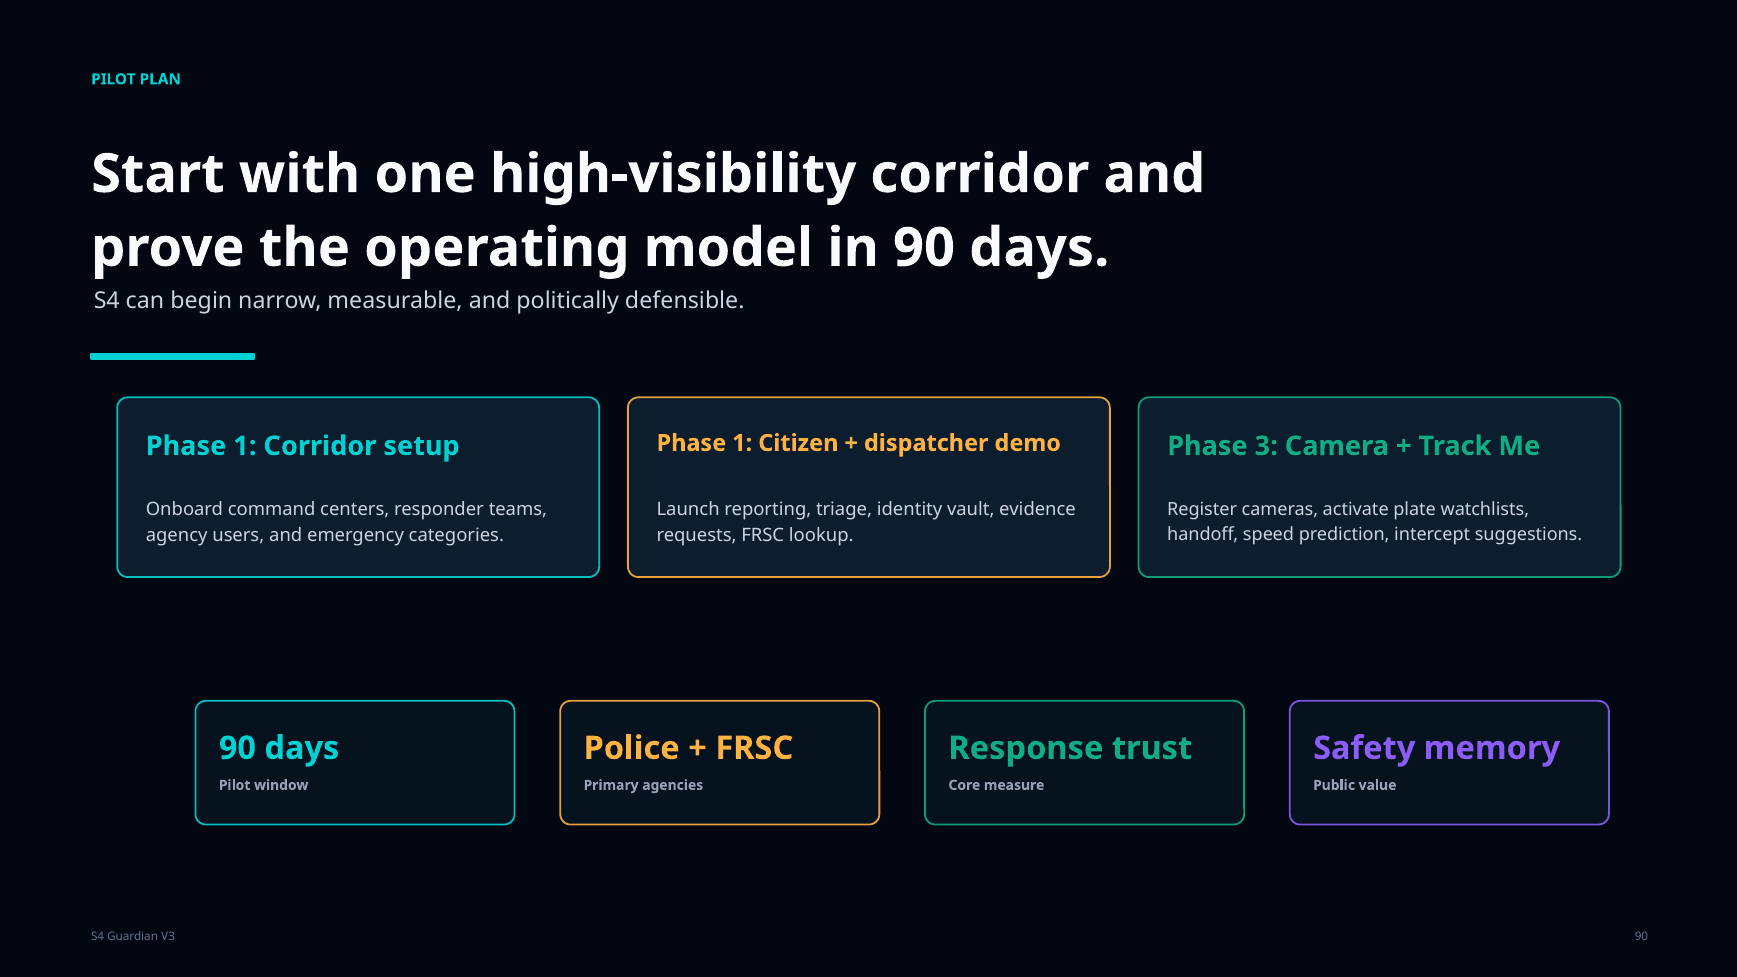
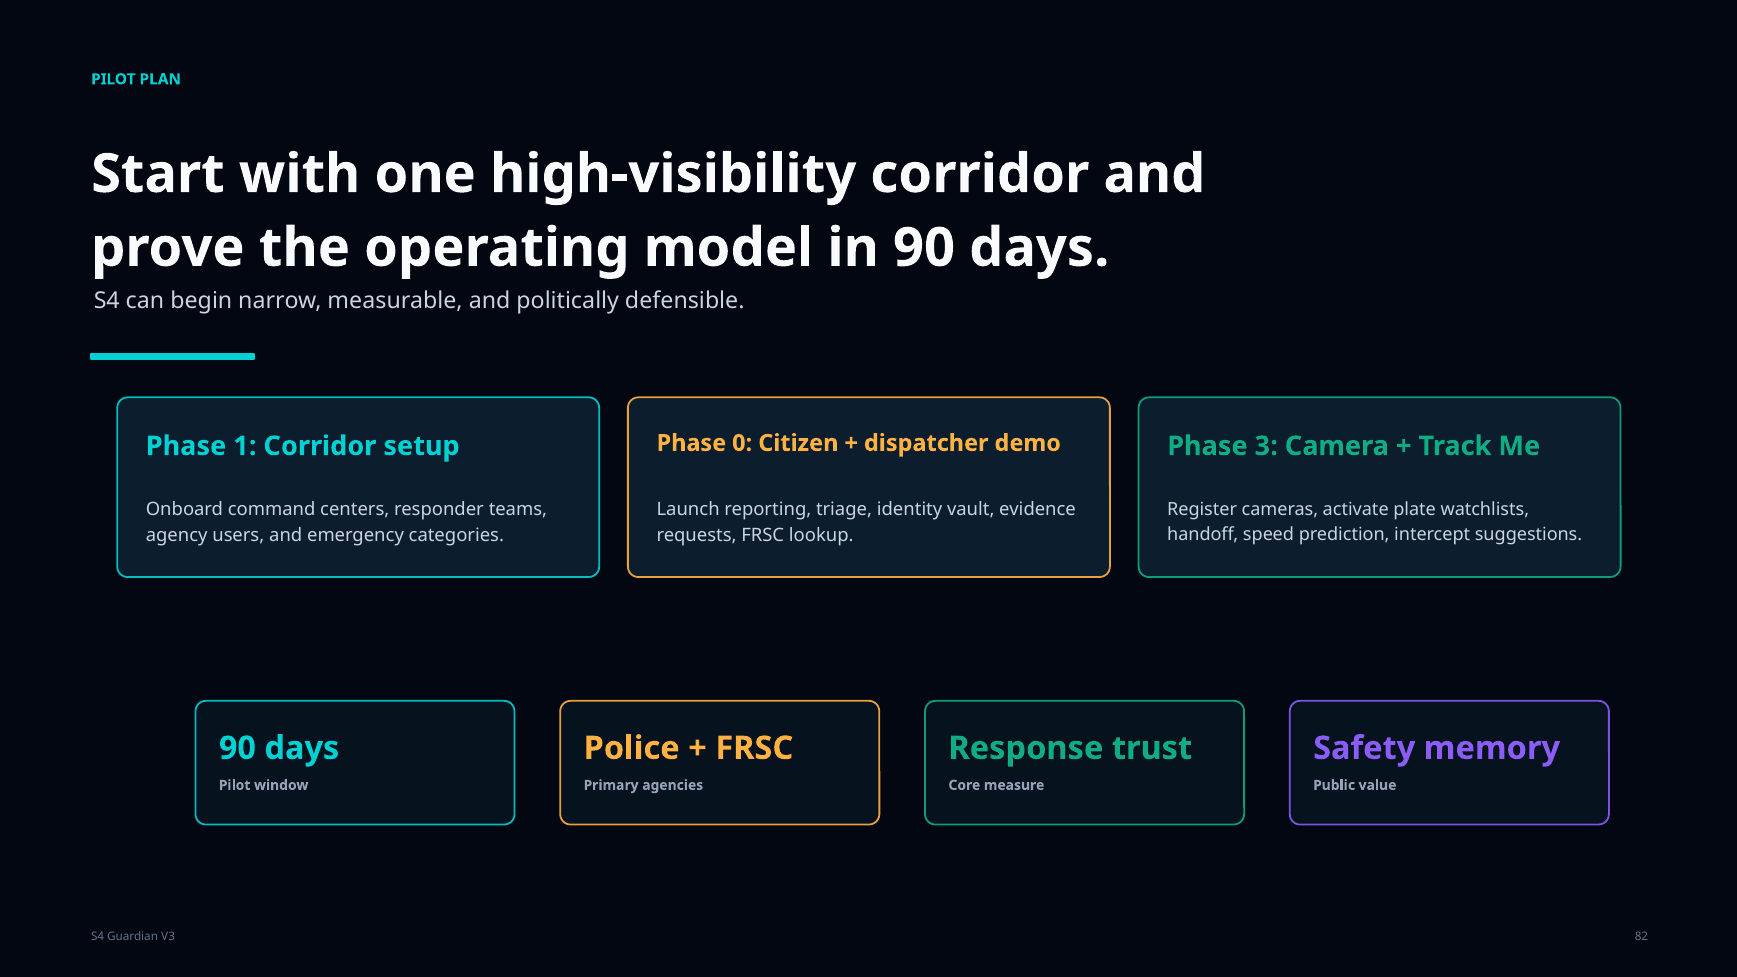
1 at (742, 443): 1 -> 0
V3 90: 90 -> 82
